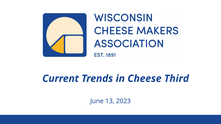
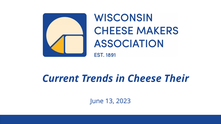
Third: Third -> Their
